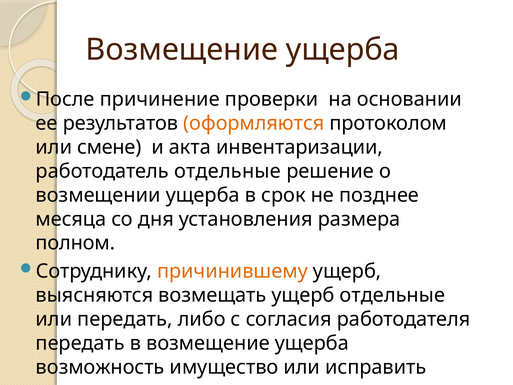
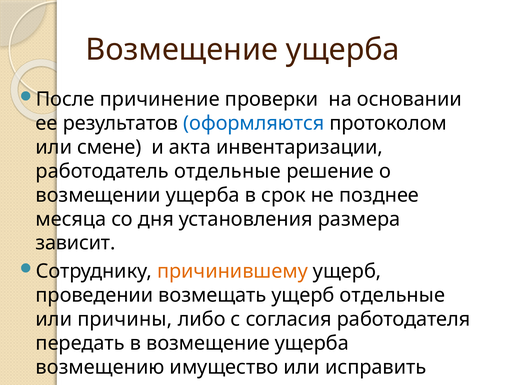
оформляются colour: orange -> blue
полном: полном -> зависит
выясняются: выясняются -> проведении
или передать: передать -> причины
возможность: возможность -> возмещению
